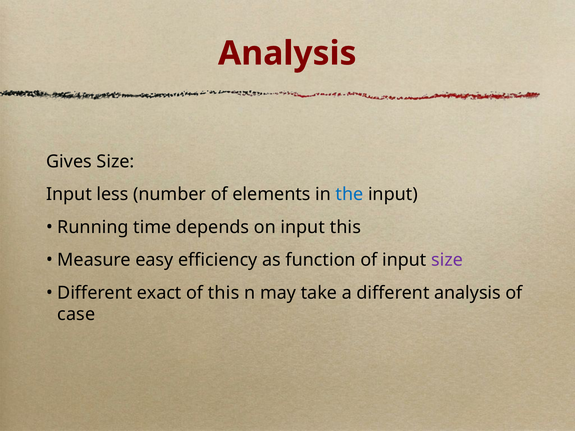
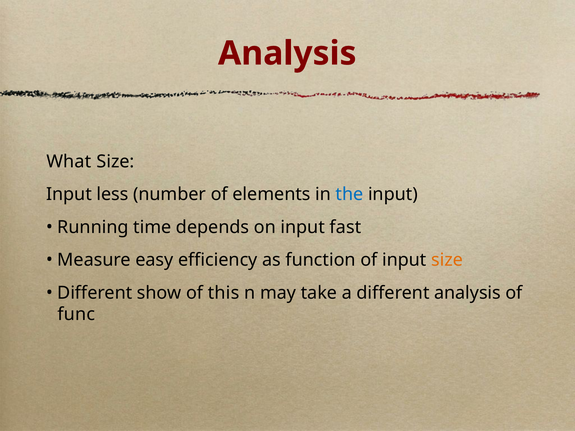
Gives: Gives -> What
input this: this -> fast
size at (447, 260) colour: purple -> orange
exact: exact -> show
case: case -> func
